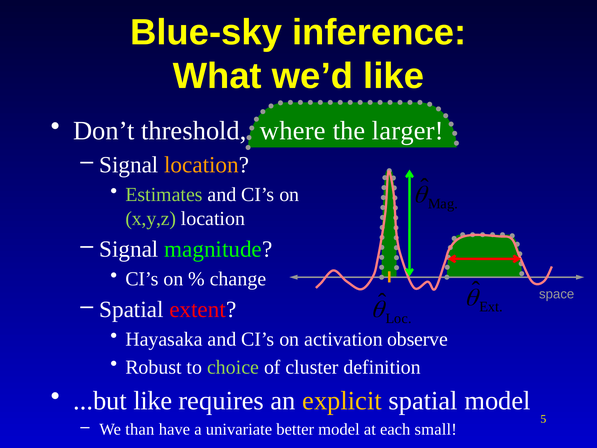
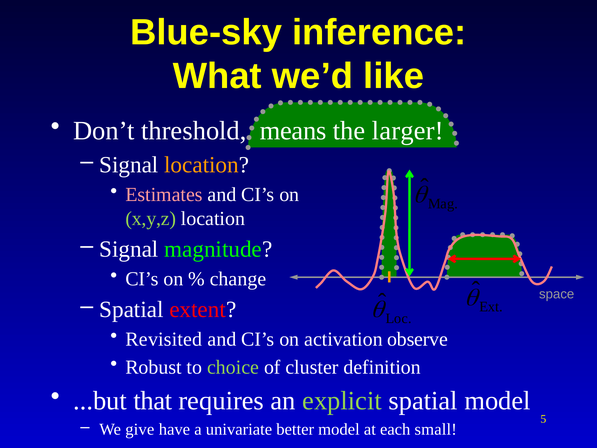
where: where -> means
Estimates colour: light green -> pink
Hayasaka: Hayasaka -> Revisited
...but like: like -> that
explicit colour: yellow -> light green
than: than -> give
